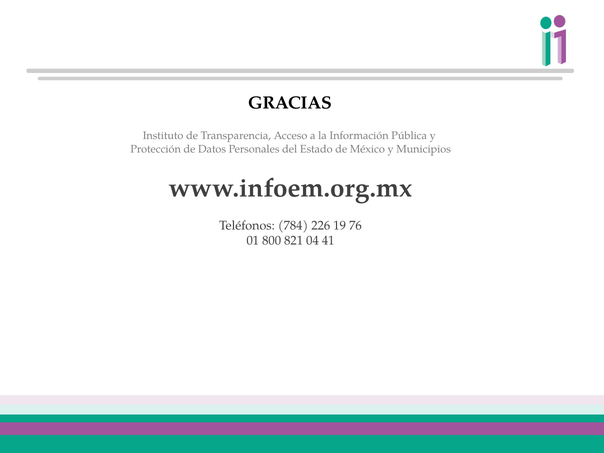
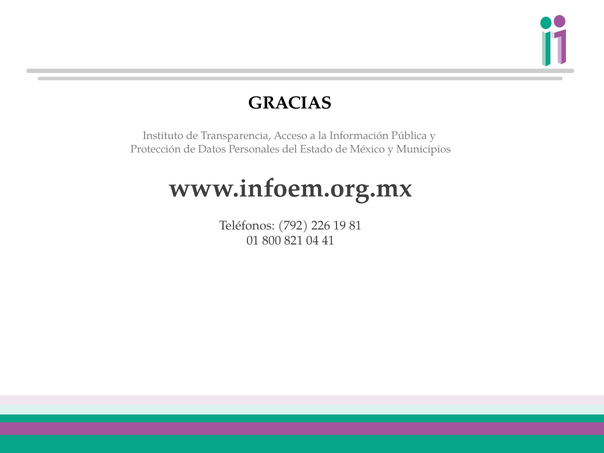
784: 784 -> 792
76: 76 -> 81
